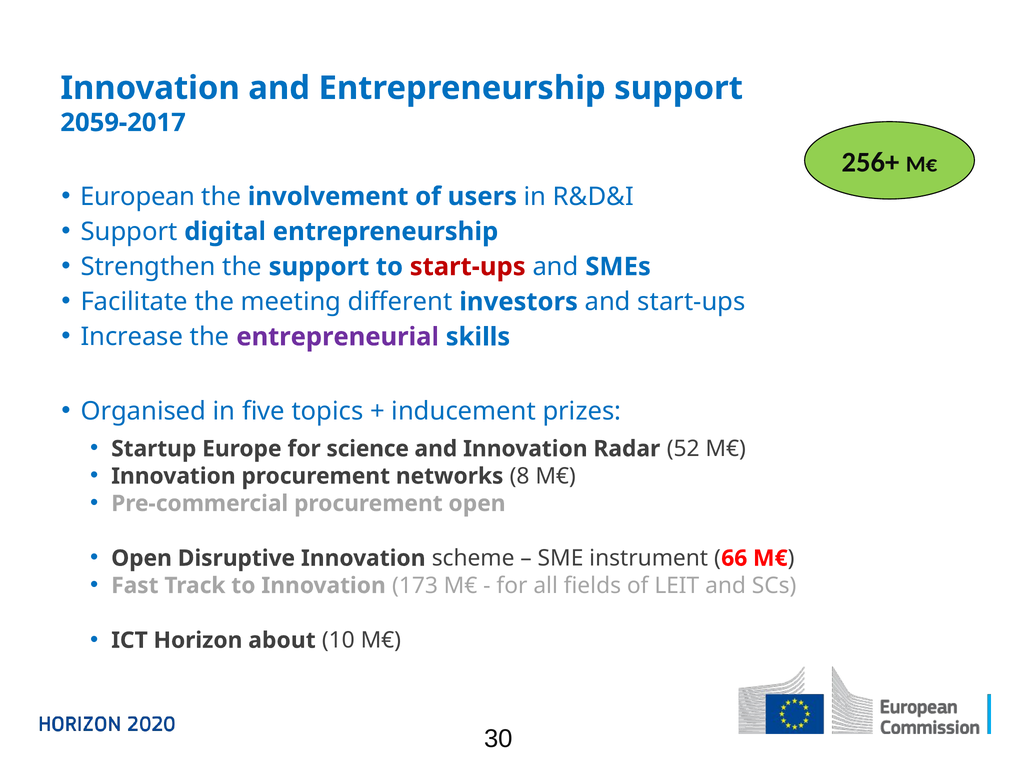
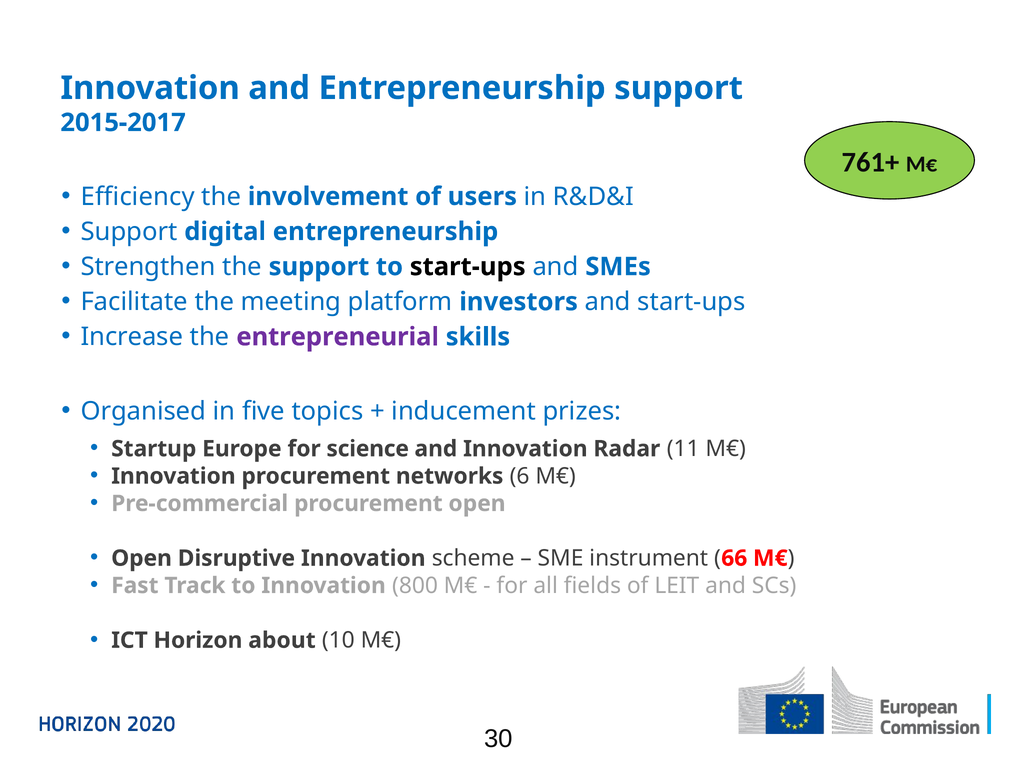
2059-2017: 2059-2017 -> 2015-2017
256+: 256+ -> 761+
European: European -> Efficiency
start-ups at (468, 267) colour: red -> black
different: different -> platform
52: 52 -> 11
8: 8 -> 6
173: 173 -> 800
